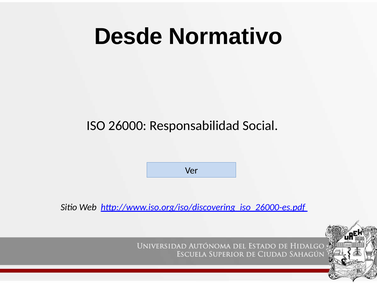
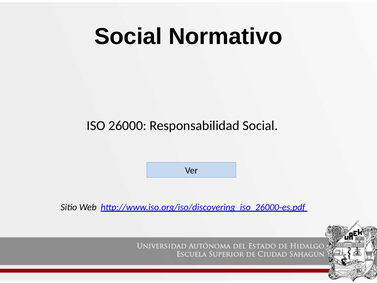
Desde at (128, 36): Desde -> Social
